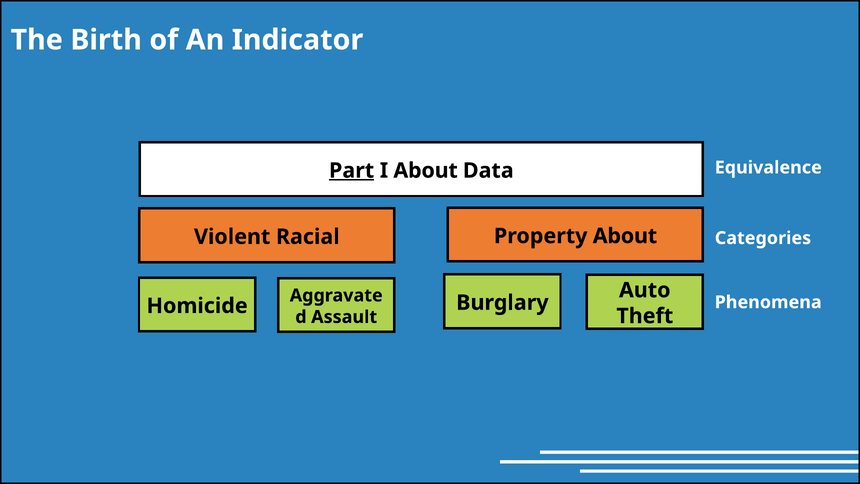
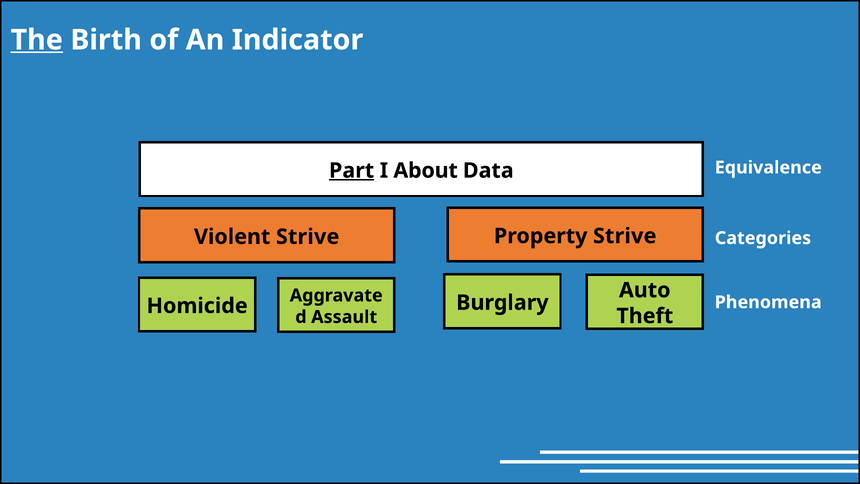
The underline: none -> present
Property About: About -> Strive
Violent Racial: Racial -> Strive
